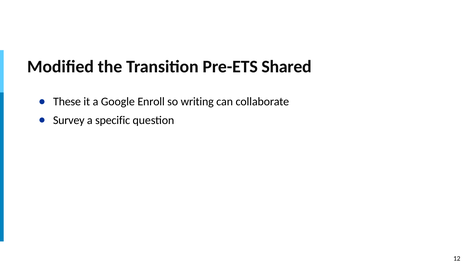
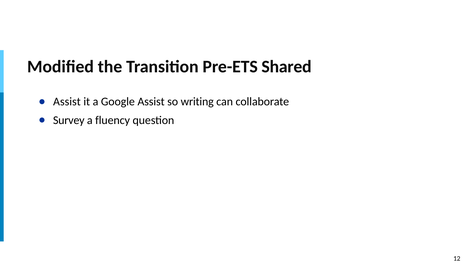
These at (67, 101): These -> Assist
Google Enroll: Enroll -> Assist
specific: specific -> fluency
